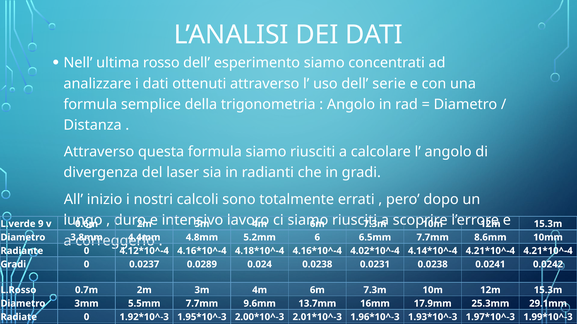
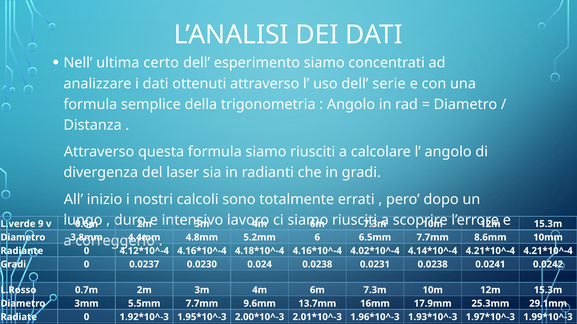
rosso: rosso -> certo
0.0289: 0.0289 -> 0.0230
